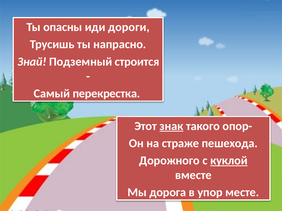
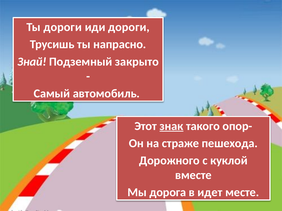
Ты опасны: опасны -> дороги
строится: строится -> закрыто
перекрестка: перекрестка -> автомобиль
куклой underline: present -> none
упор: упор -> идет
